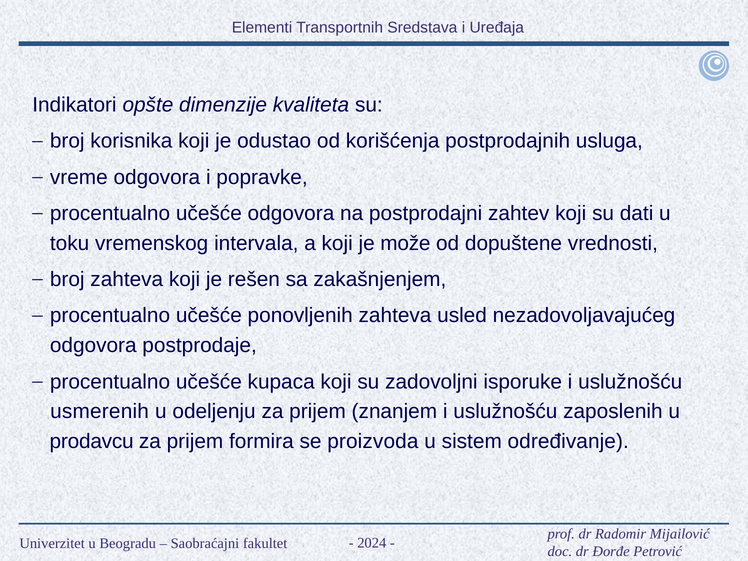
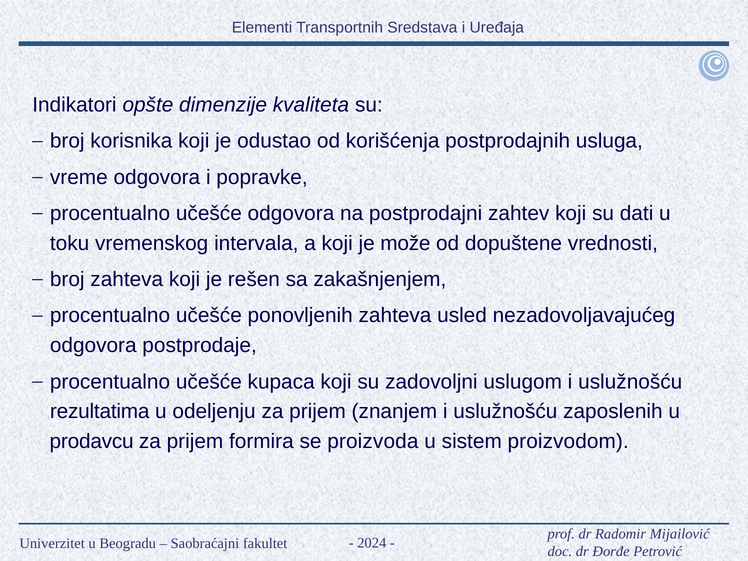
isporuke: isporuke -> uslugom
usmerenih: usmerenih -> rezultatima
određivanje: određivanje -> proizvodom
